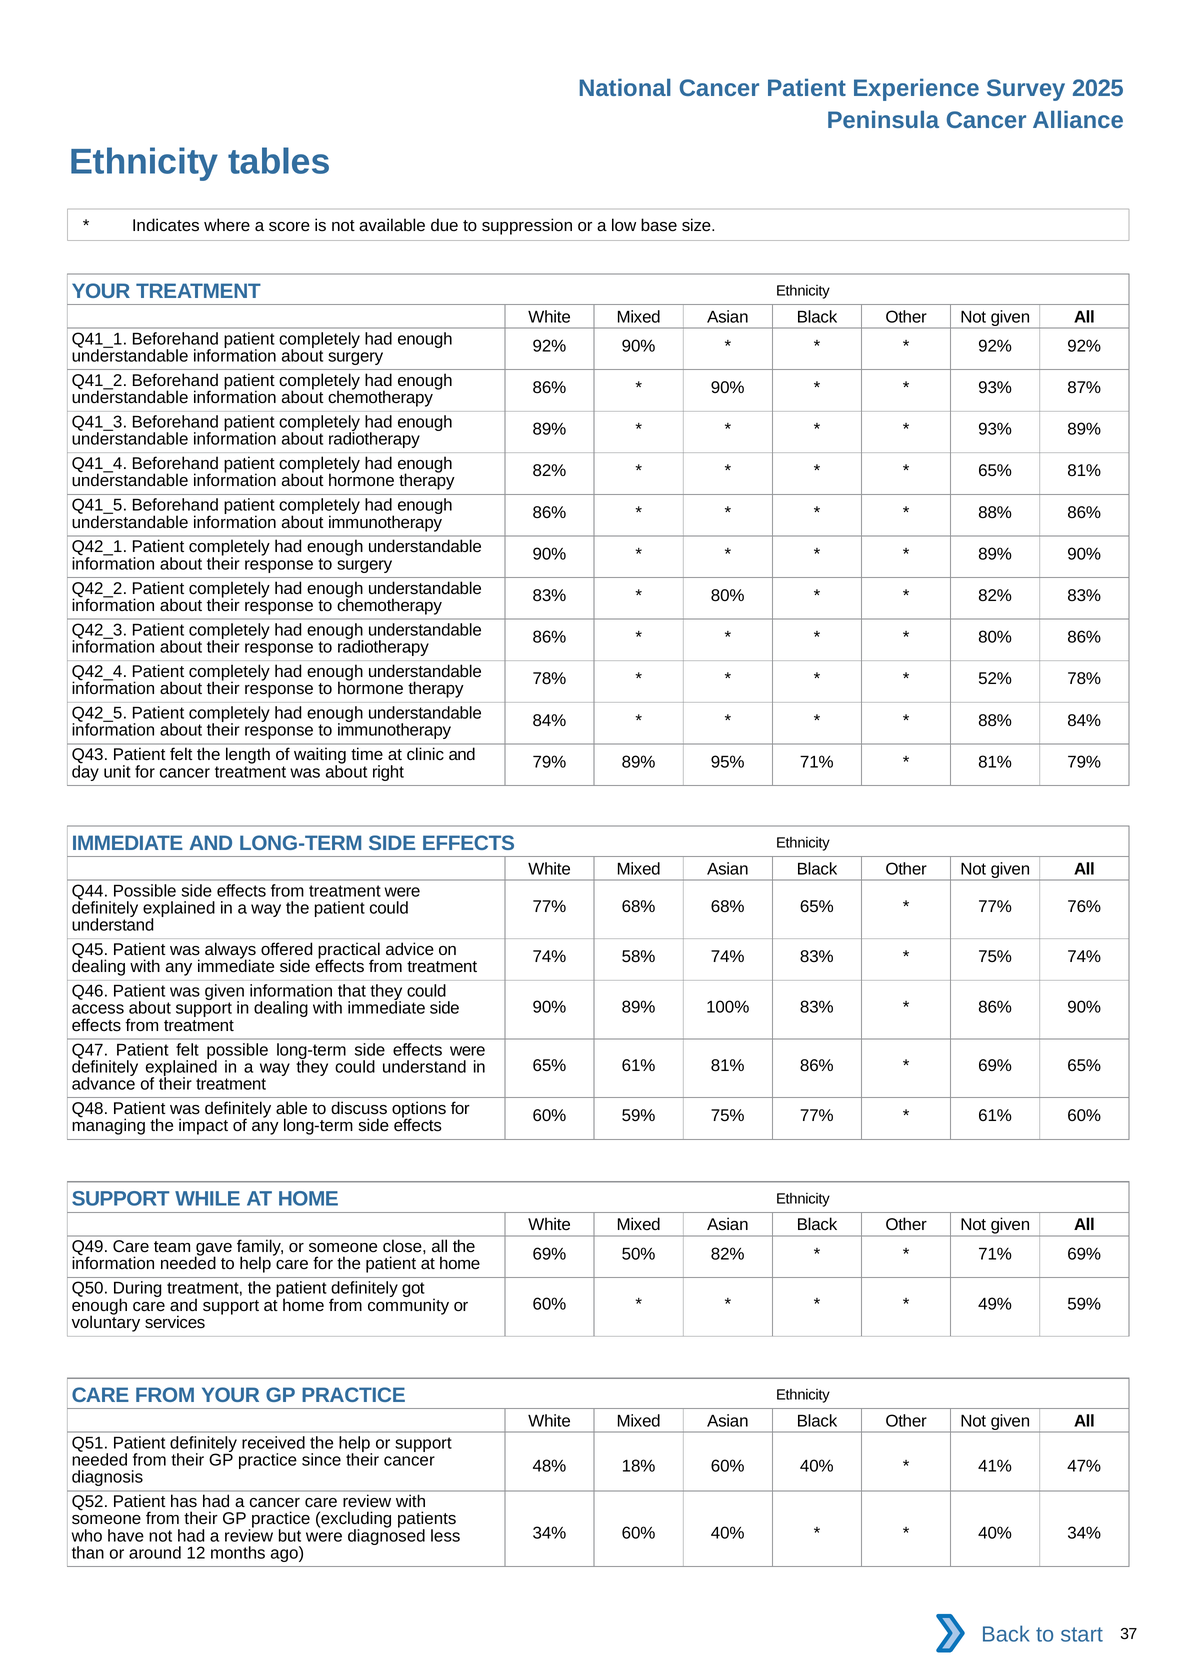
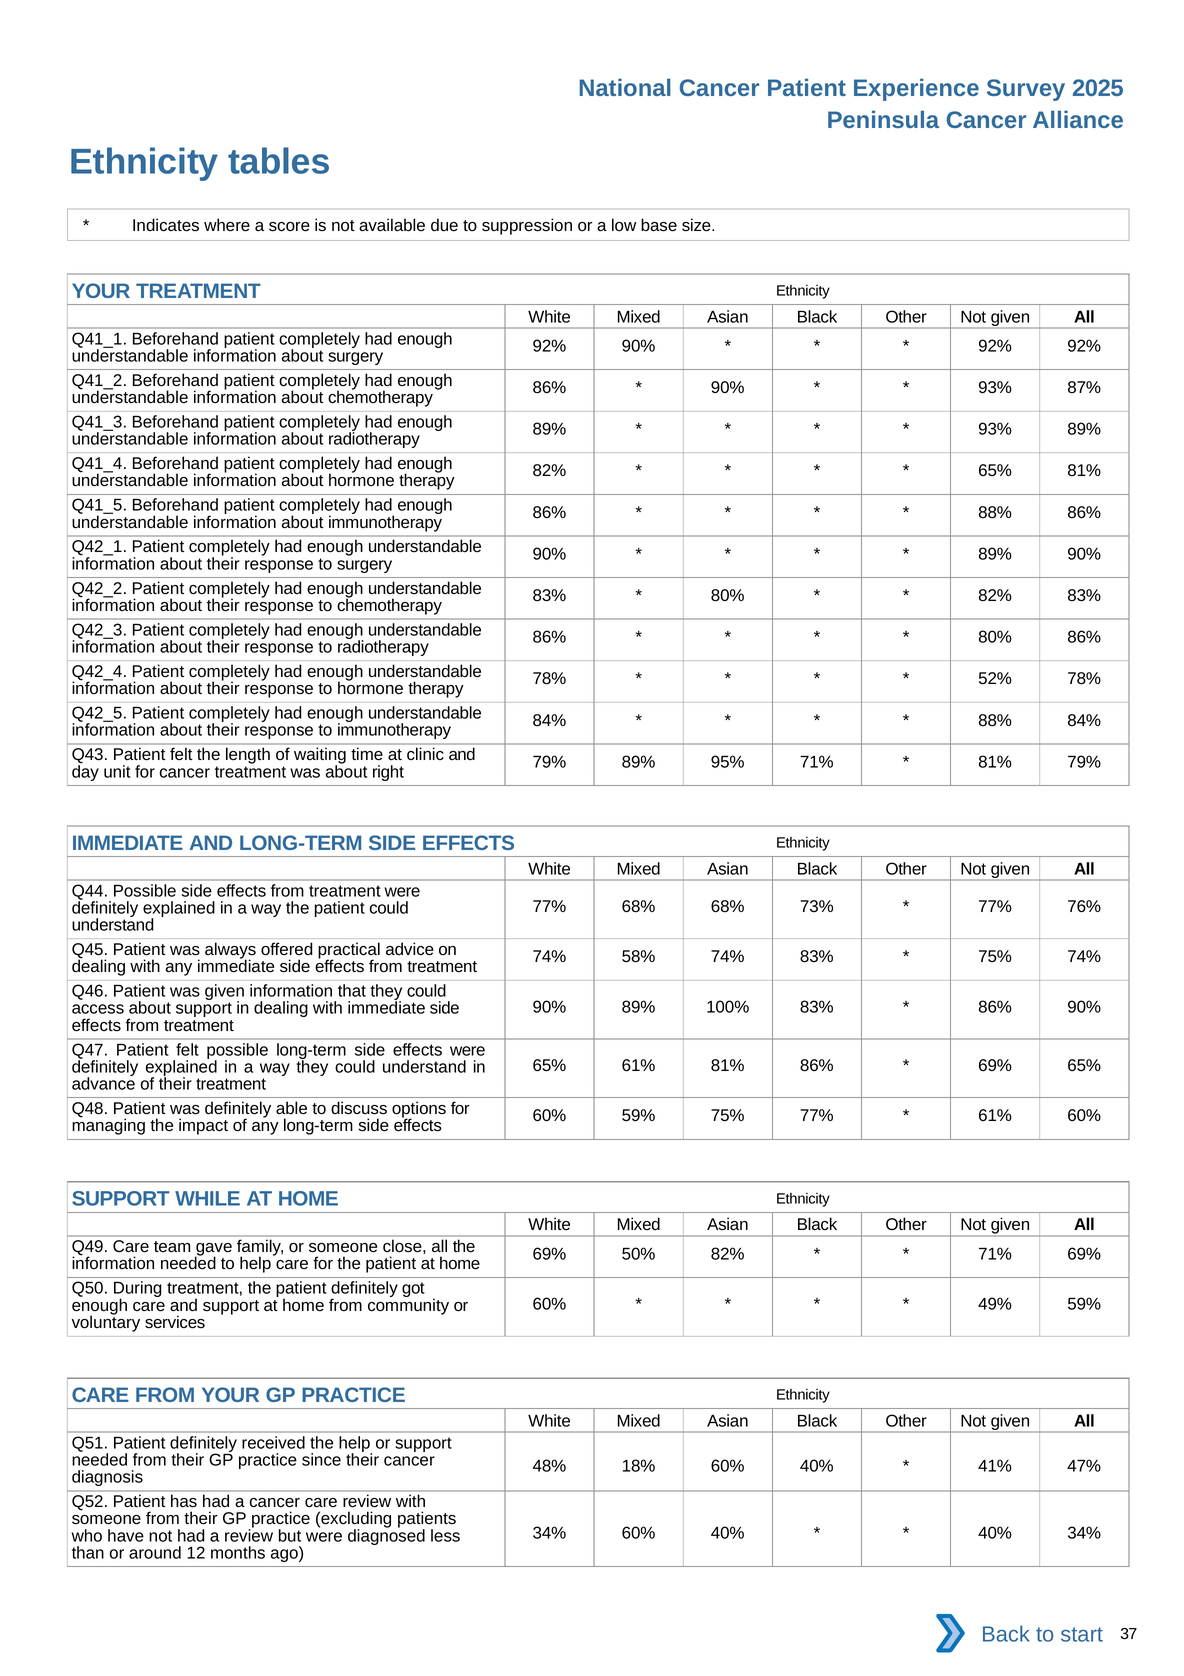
68% 65%: 65% -> 73%
